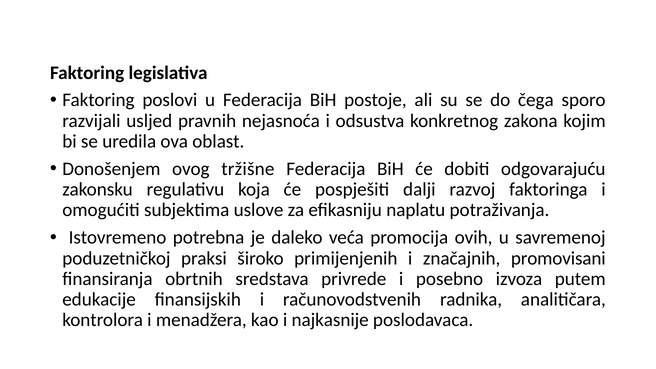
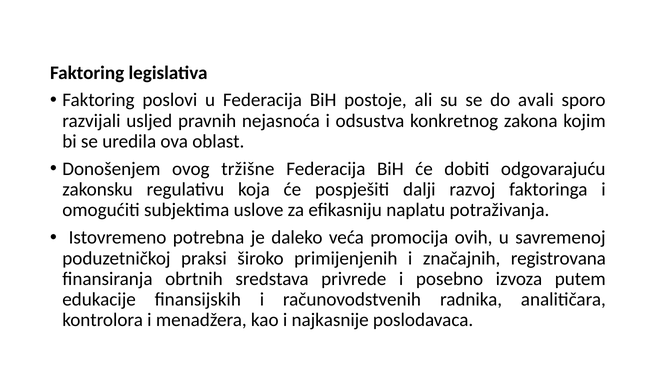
čega: čega -> avali
promovisani: promovisani -> registrovana
